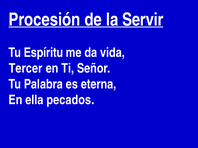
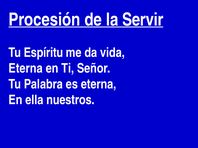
Tercer at (26, 69): Tercer -> Eterna
pecados: pecados -> nuestros
